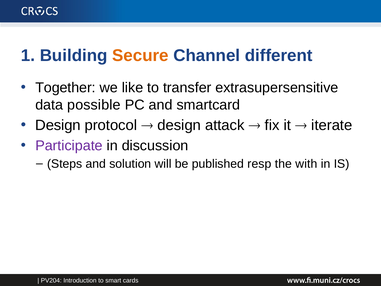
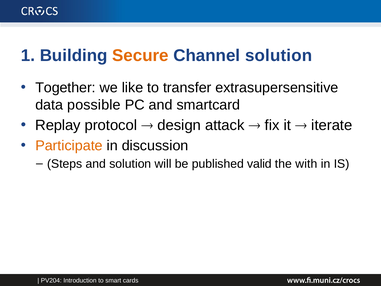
Channel different: different -> solution
Design at (58, 125): Design -> Replay
Participate colour: purple -> orange
resp: resp -> valid
